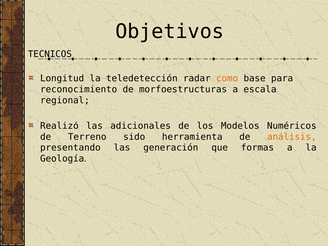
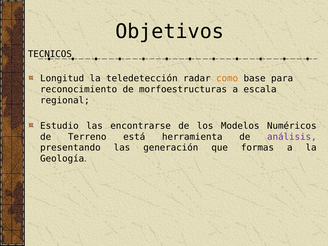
Realizó: Realizó -> Estudio
adicionales: adicionales -> encontrarse
sido: sido -> está
análisis colour: orange -> purple
